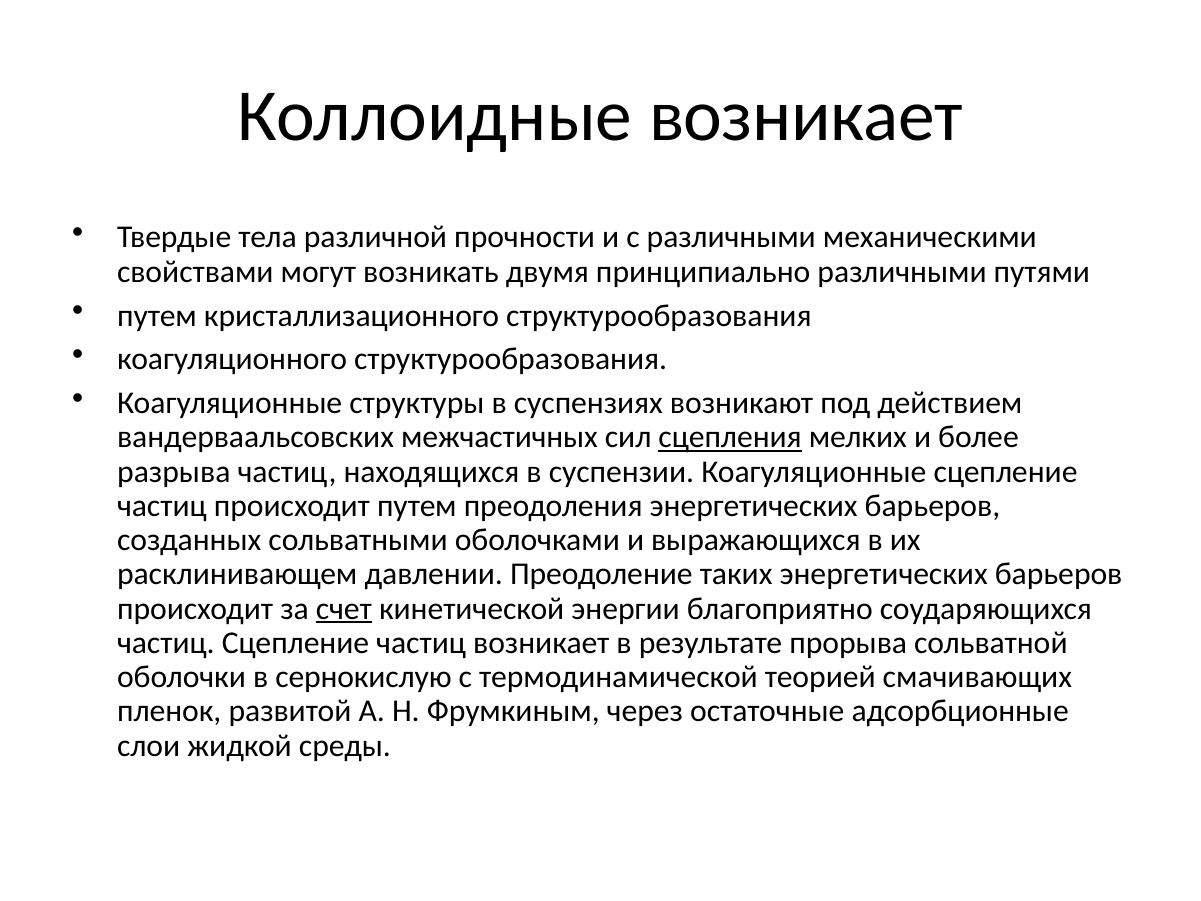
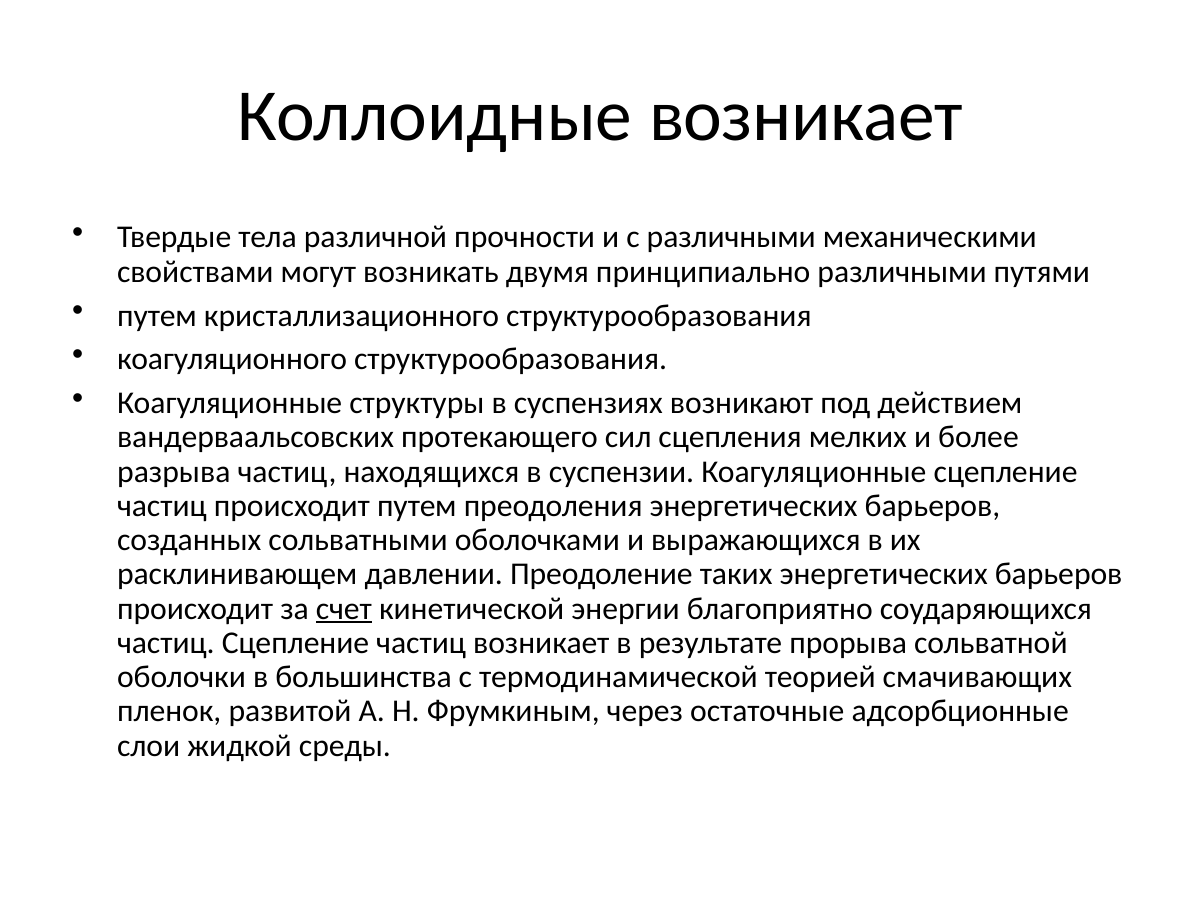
межчастичных: межчастичных -> протекающего
сцепления underline: present -> none
сернокислую: сернокислую -> большинства
